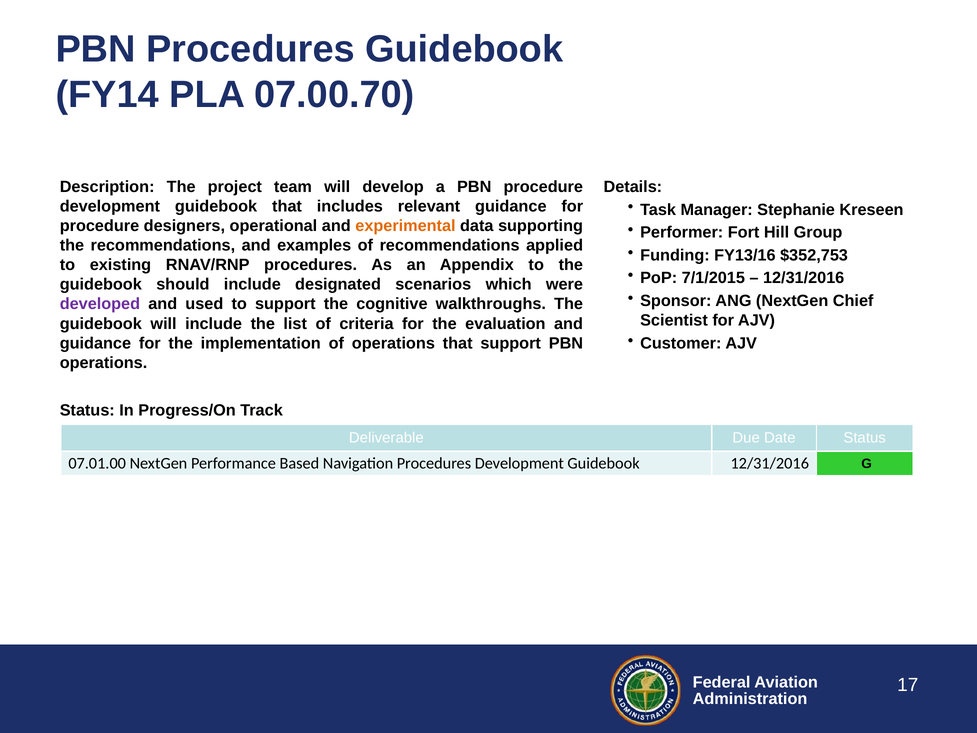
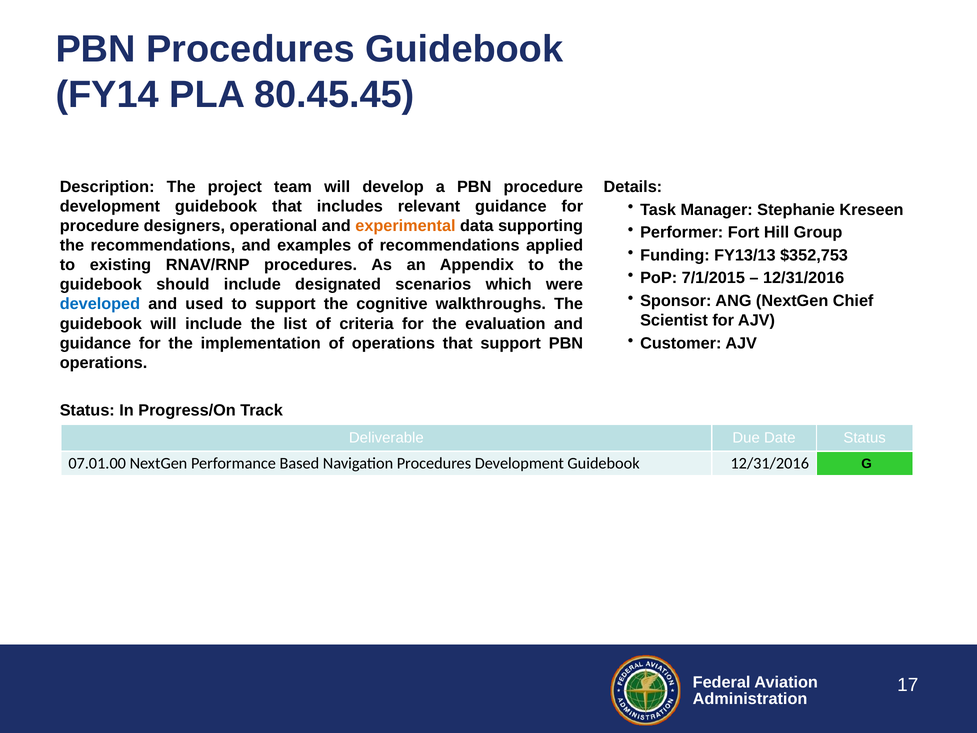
07.00.70: 07.00.70 -> 80.45.45
FY13/16: FY13/16 -> FY13/13
developed colour: purple -> blue
